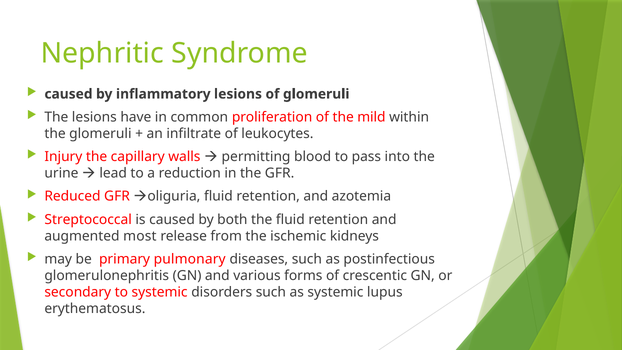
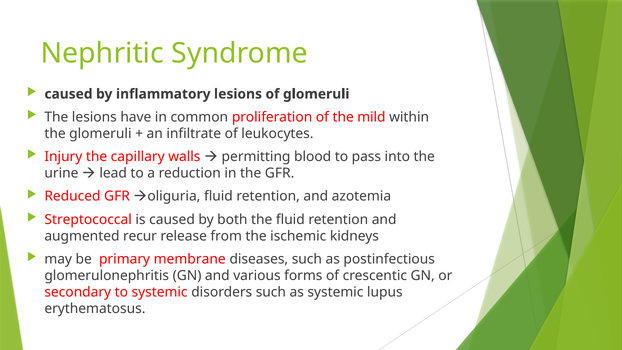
most: most -> recur
pulmonary: pulmonary -> membrane
